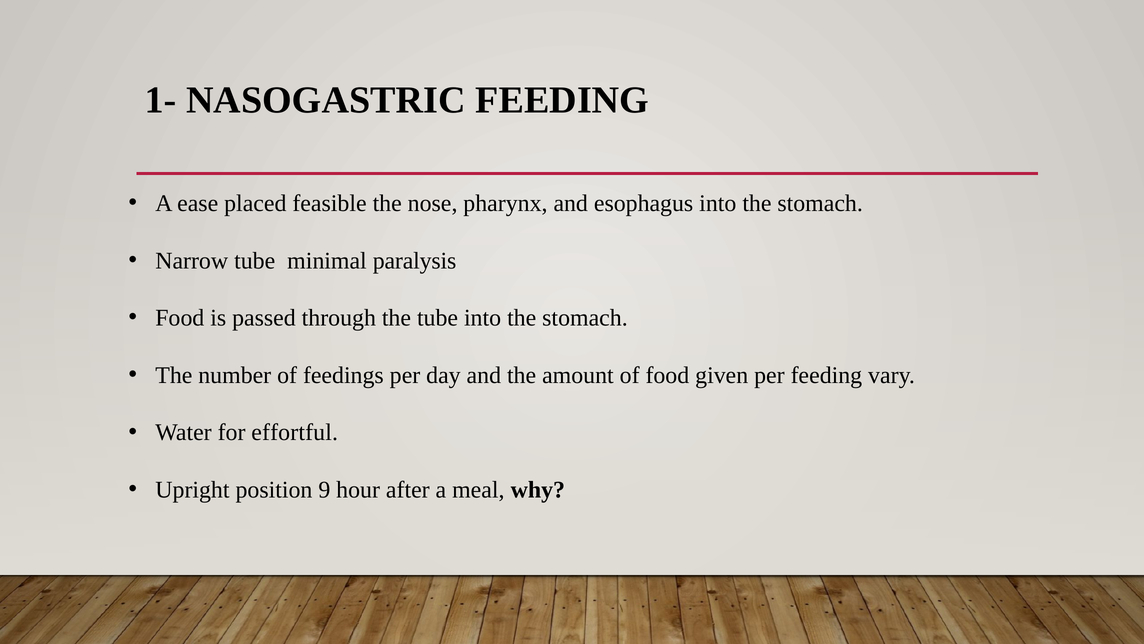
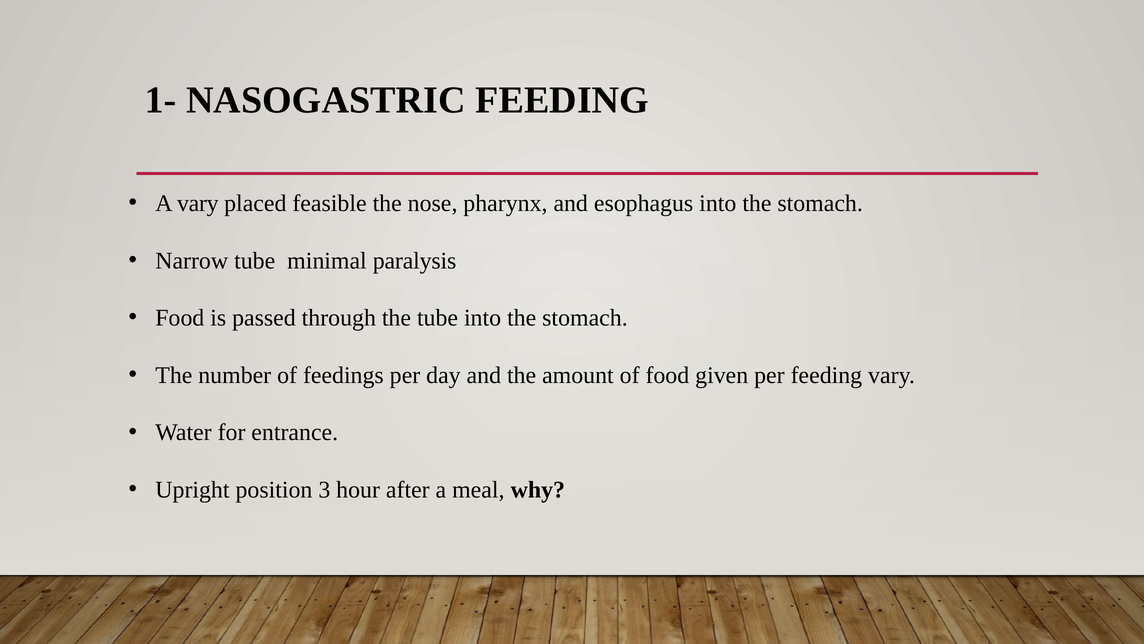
A ease: ease -> vary
effortful: effortful -> entrance
9: 9 -> 3
